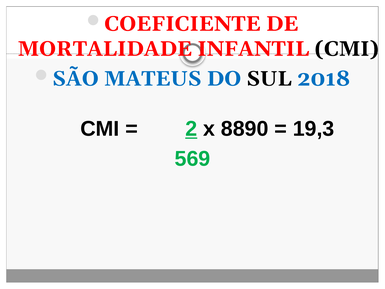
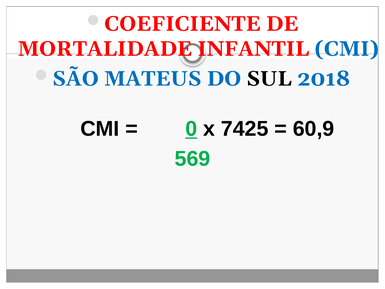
CMI at (347, 49) colour: black -> blue
2: 2 -> 0
8890: 8890 -> 7425
19,3: 19,3 -> 60,9
